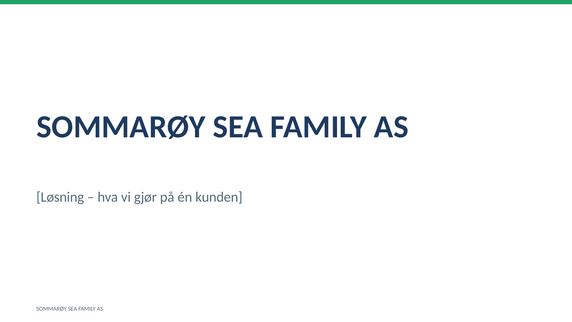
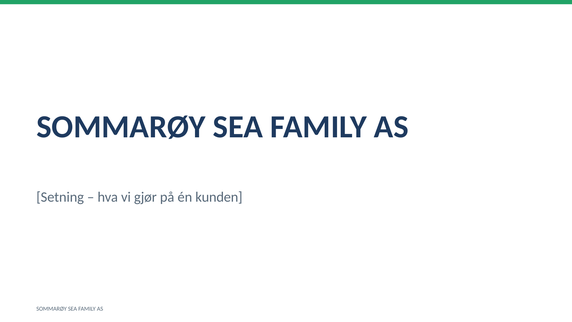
Løsning: Løsning -> Setning
